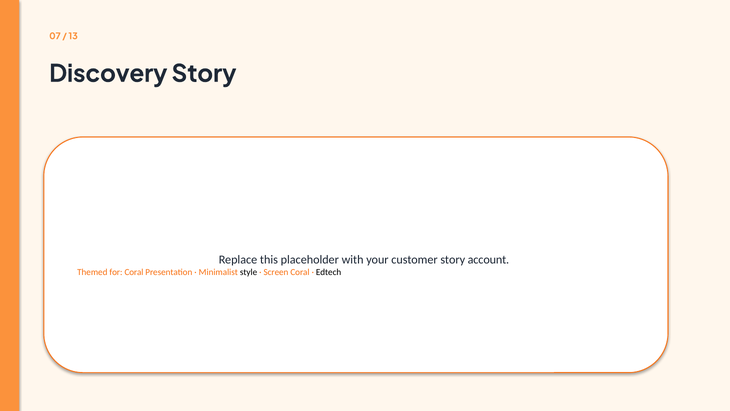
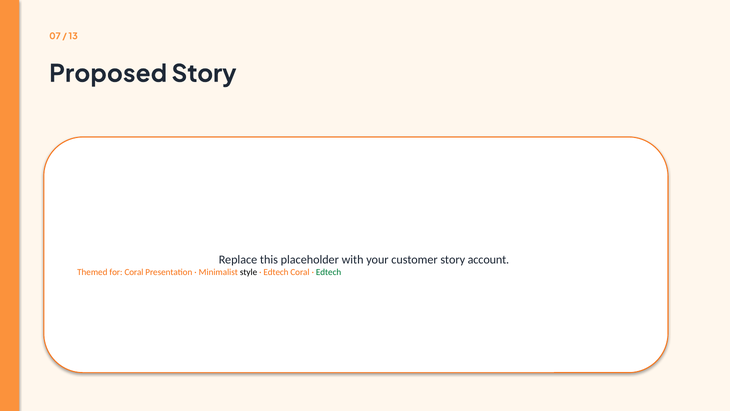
Discovery: Discovery -> Proposed
Screen at (276, 272): Screen -> Edtech
Edtech at (329, 272) colour: black -> green
